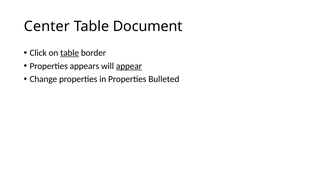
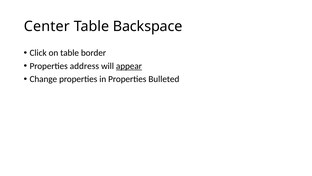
Document: Document -> Backspace
table at (70, 53) underline: present -> none
appears: appears -> address
